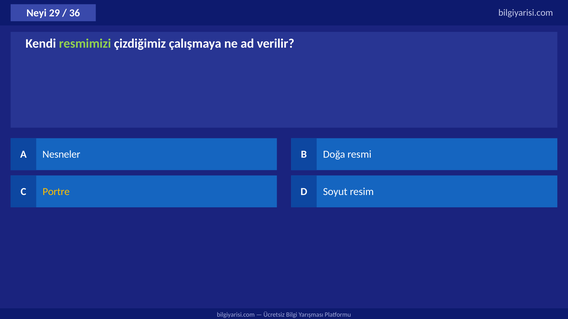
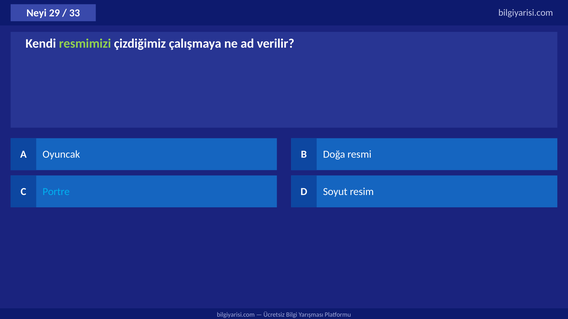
36: 36 -> 33
Nesneler: Nesneler -> Oyuncak
Portre colour: yellow -> light blue
